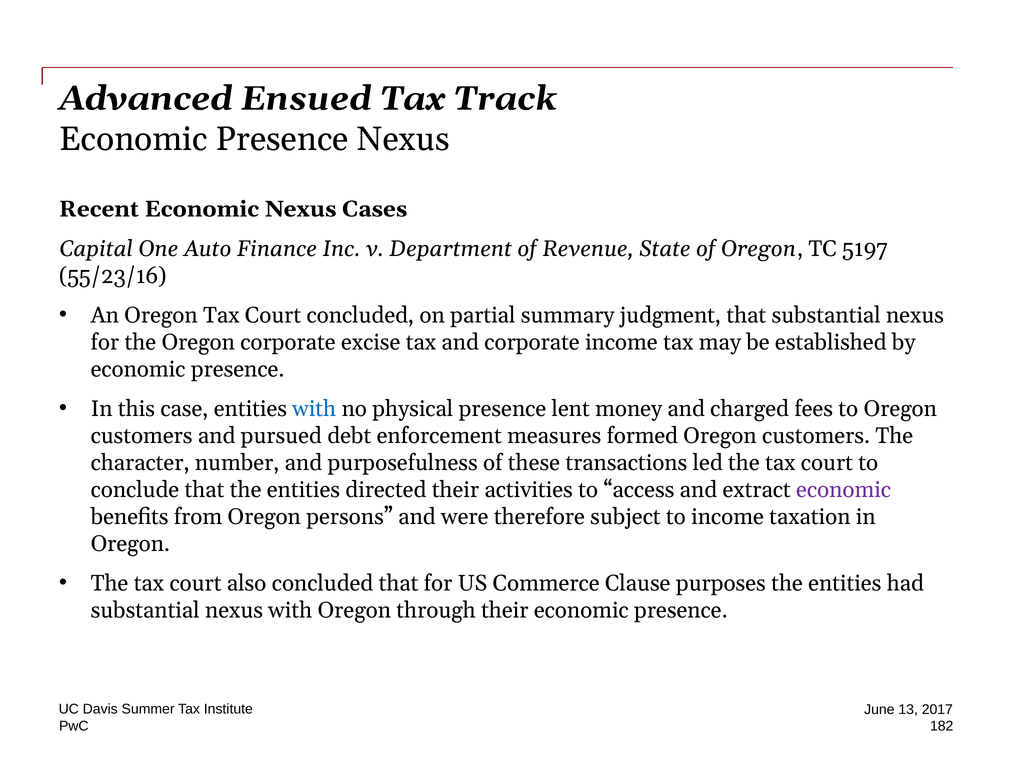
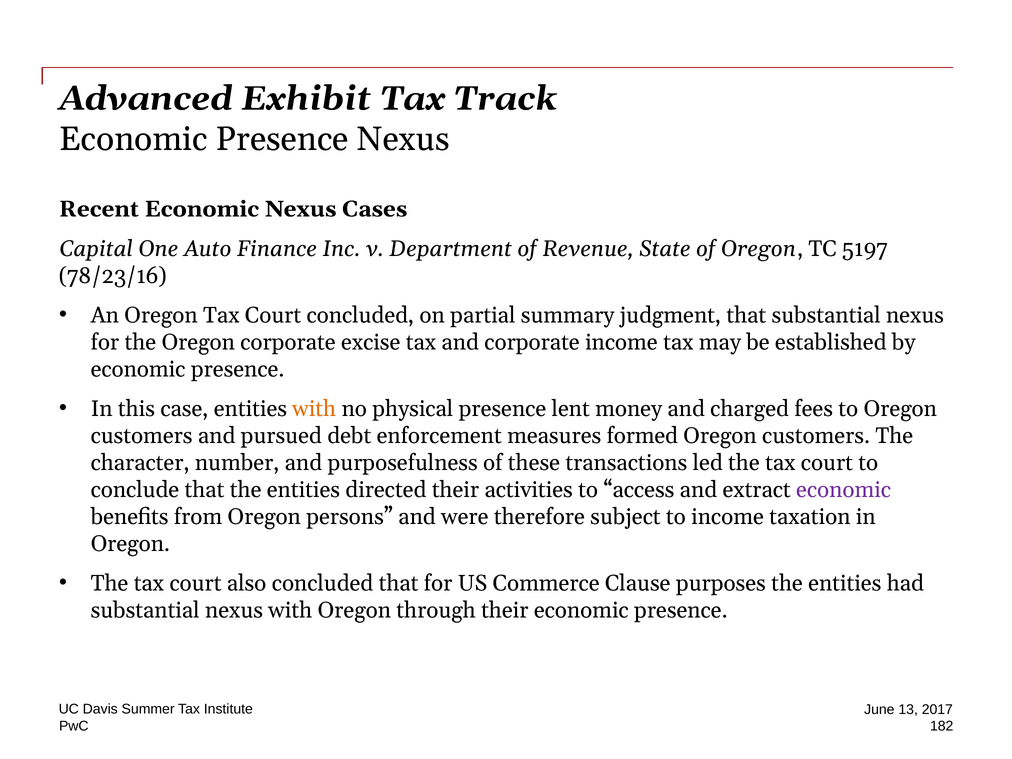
Ensued: Ensued -> Exhibit
55/23/16: 55/23/16 -> 78/23/16
with at (314, 409) colour: blue -> orange
